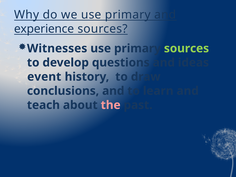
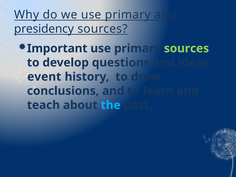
experience: experience -> presidency
Witnesses: Witnesses -> Important
the colour: pink -> light blue
